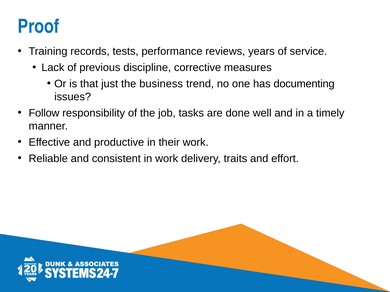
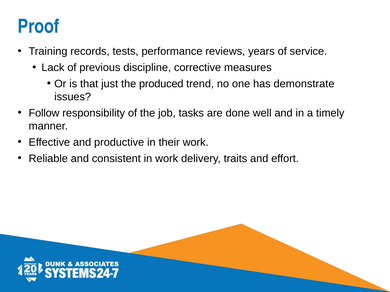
business: business -> produced
documenting: documenting -> demonstrate
